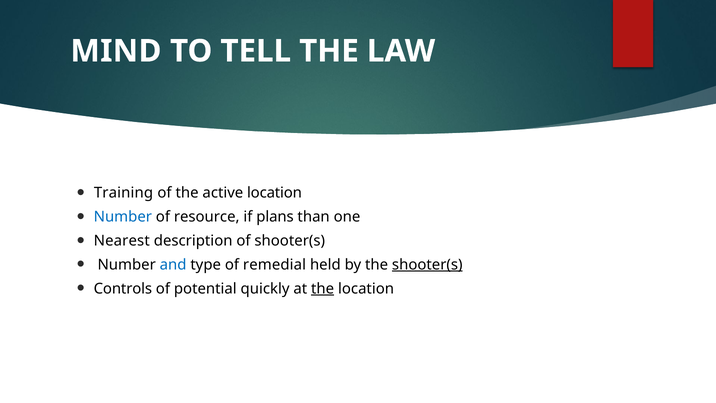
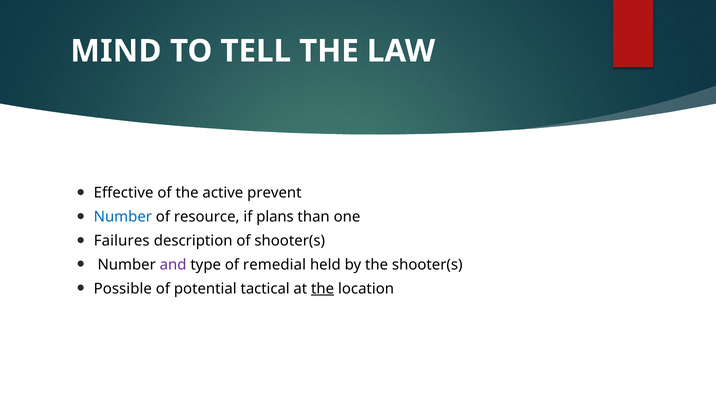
Training: Training -> Effective
active location: location -> prevent
Nearest: Nearest -> Failures
and colour: blue -> purple
shooter(s at (427, 265) underline: present -> none
Controls: Controls -> Possible
quickly: quickly -> tactical
